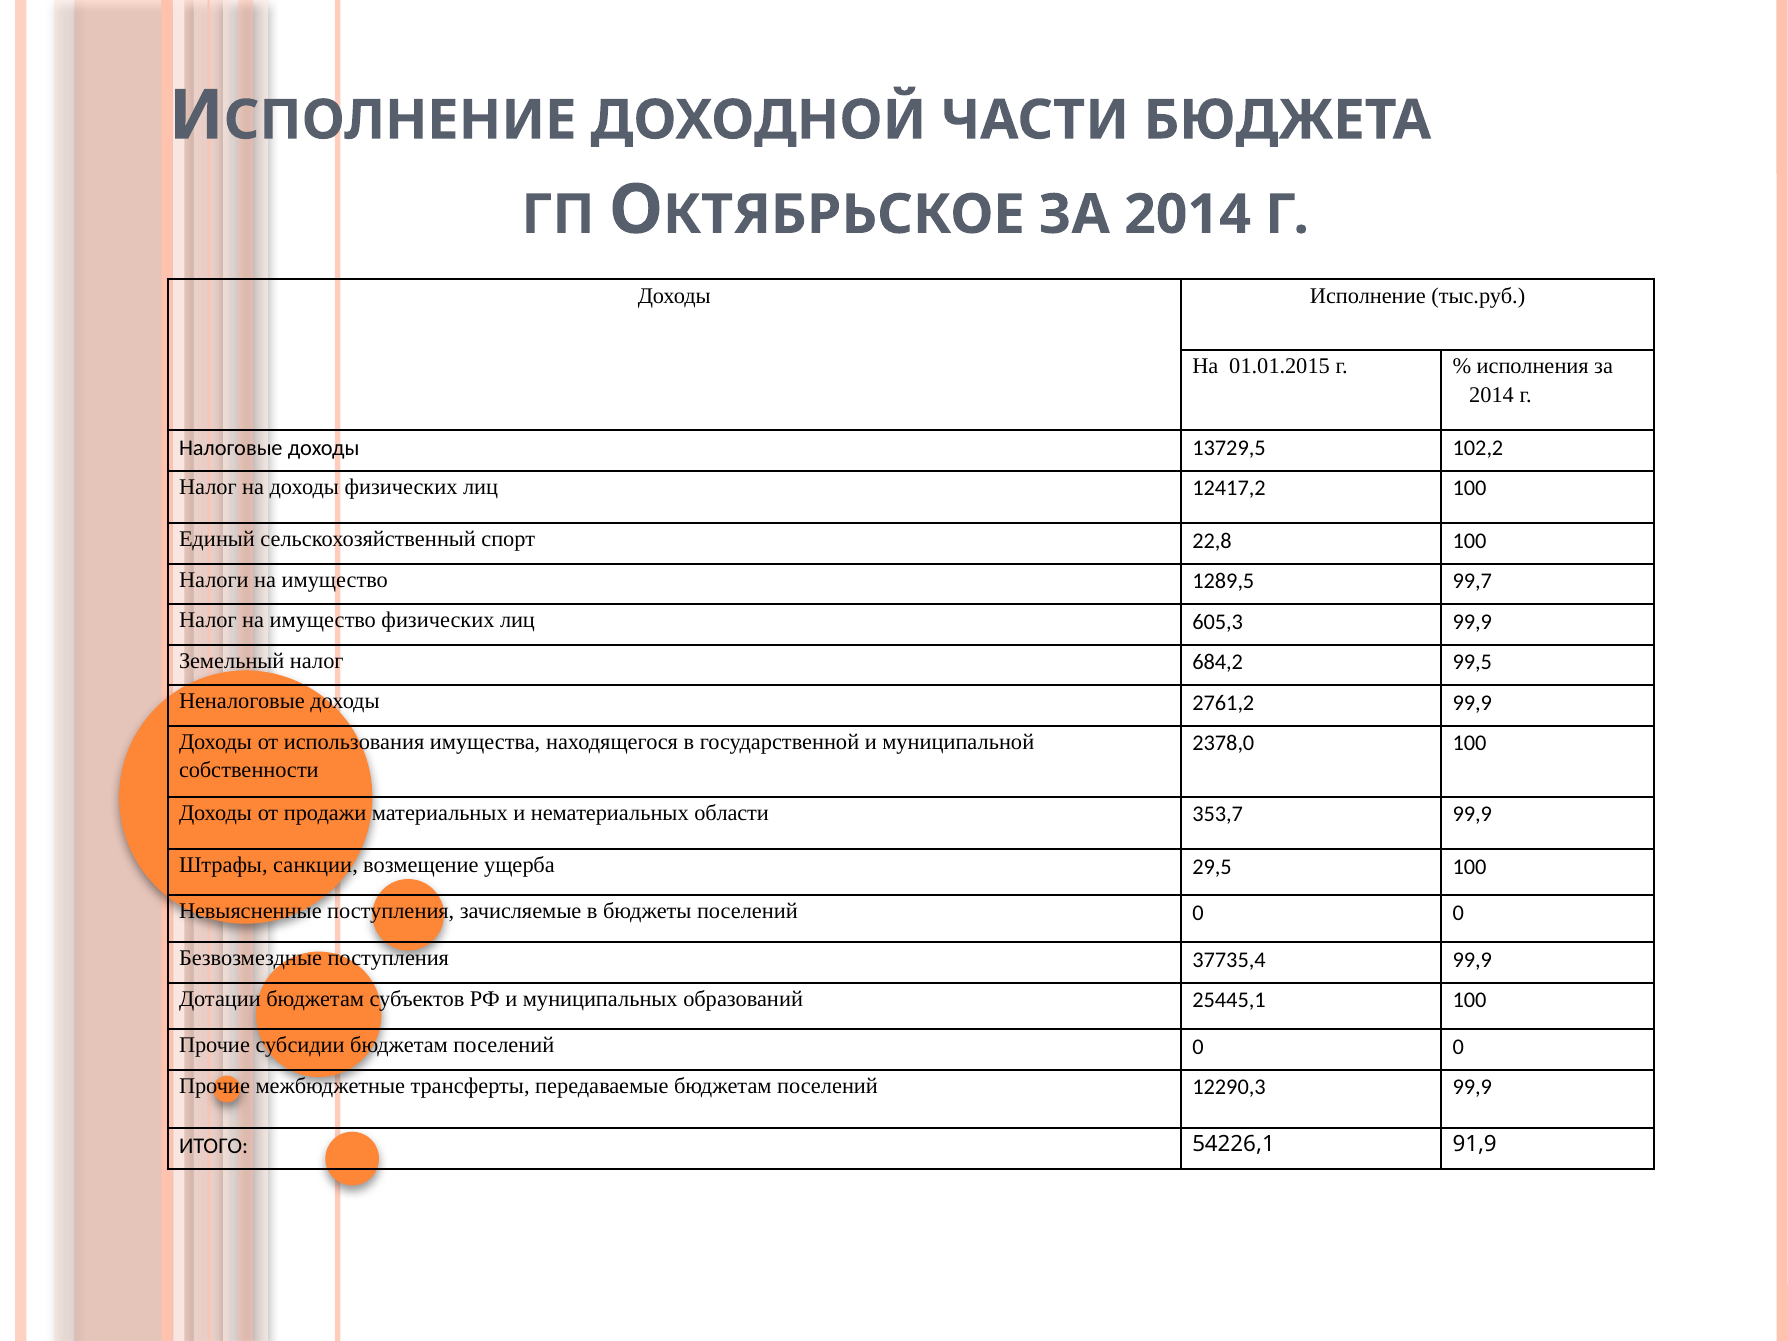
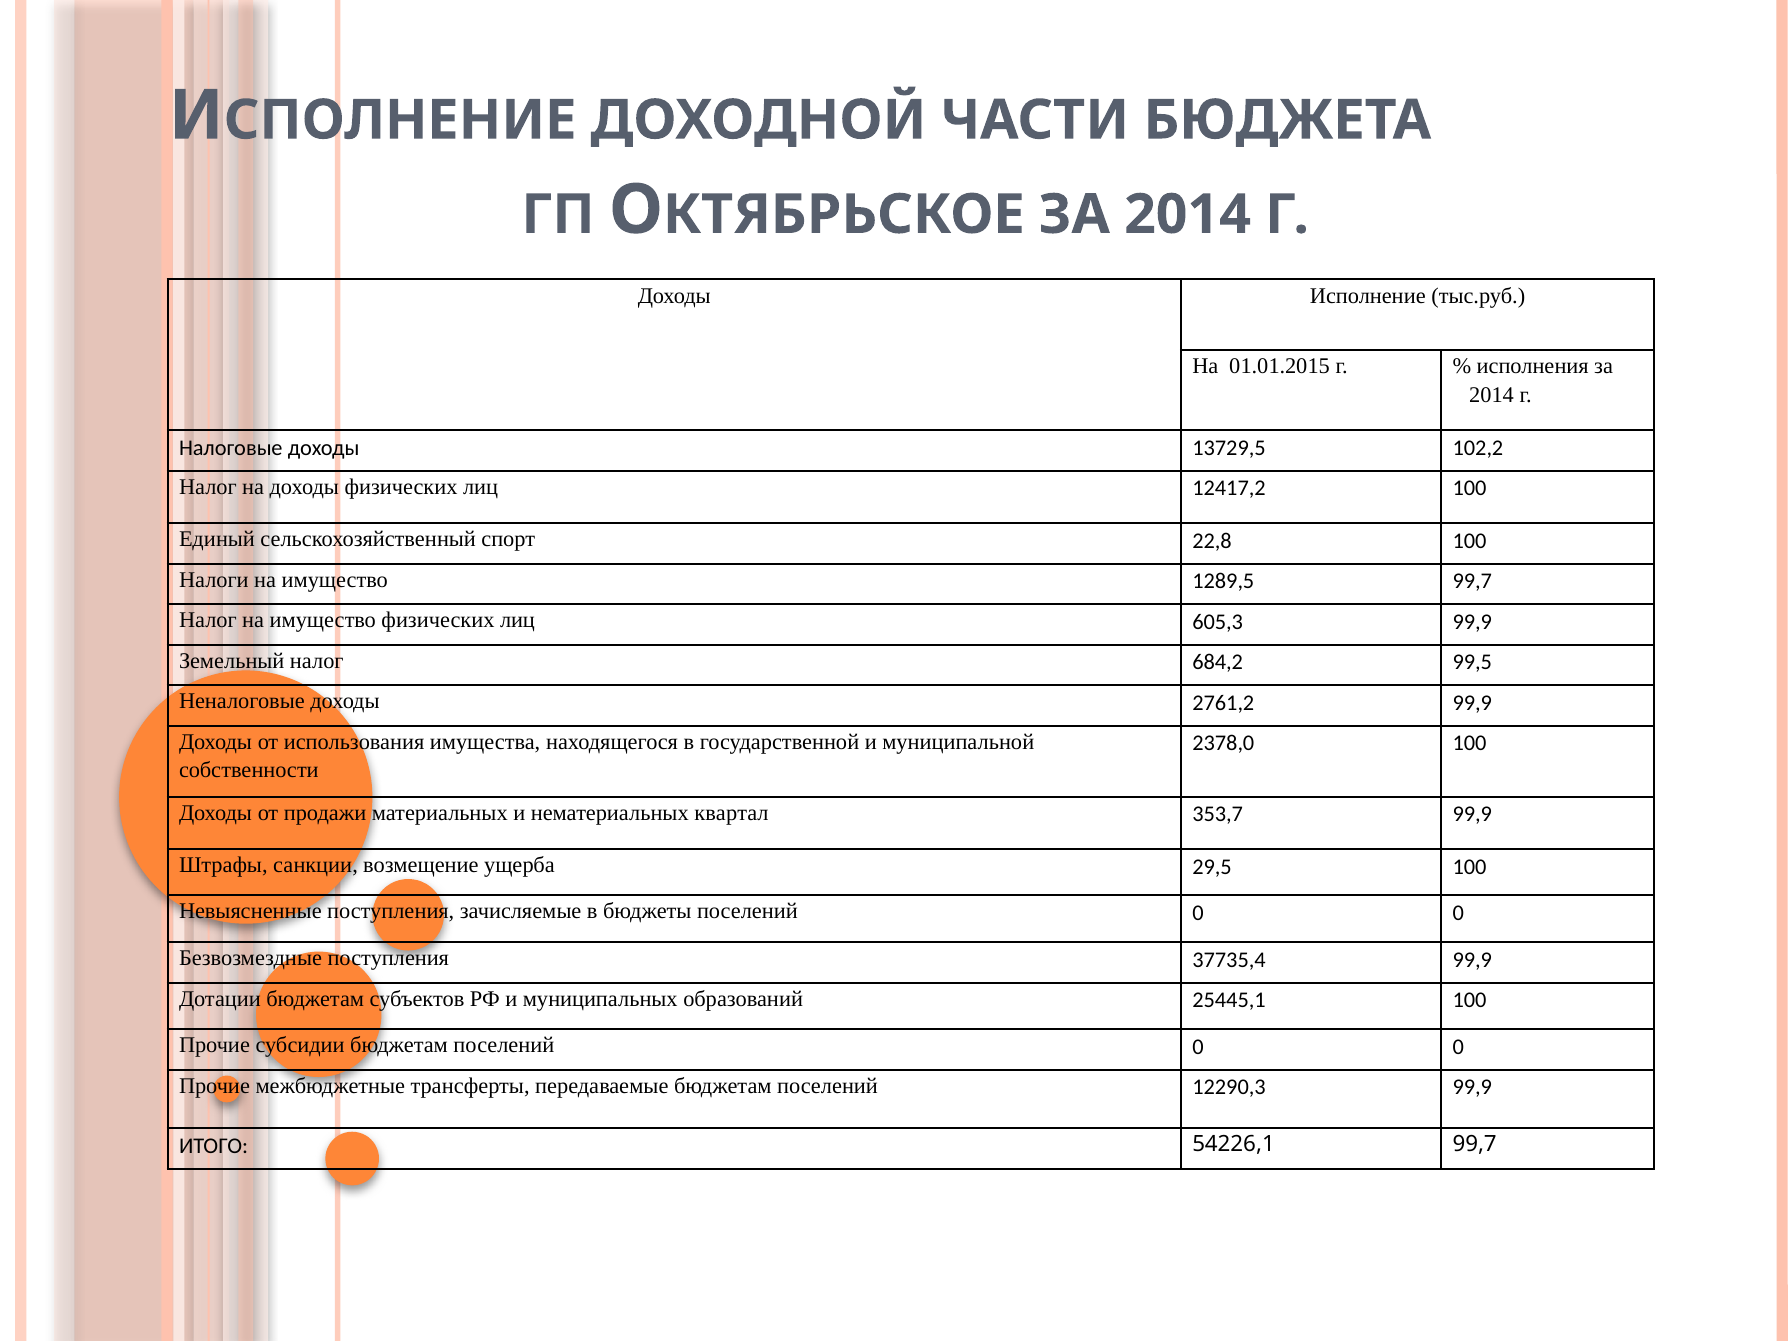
области: области -> квартал
54226,1 91,9: 91,9 -> 99,7
